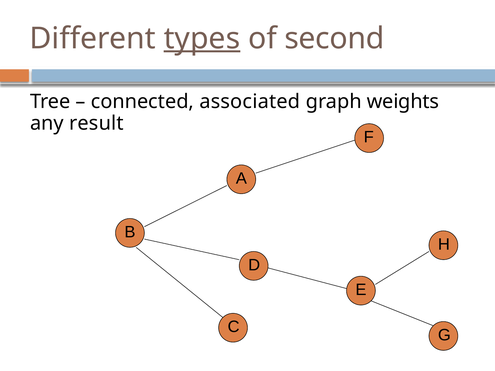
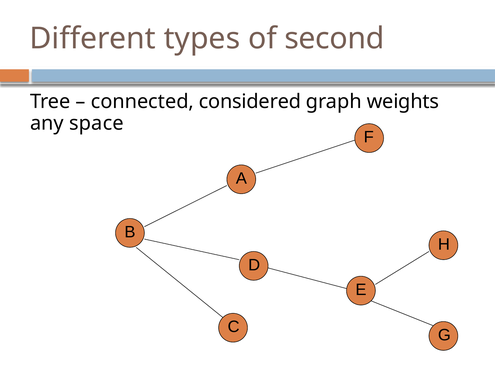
types underline: present -> none
associated: associated -> considered
result: result -> space
